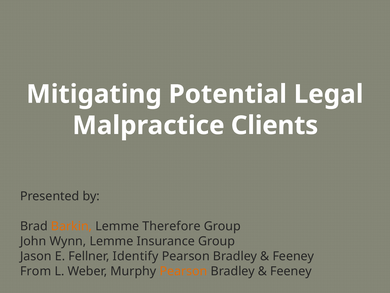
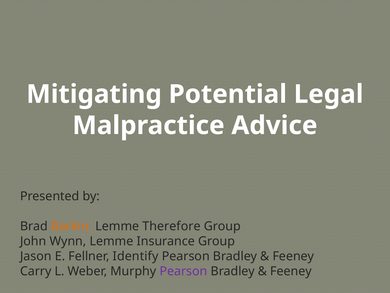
Clients: Clients -> Advice
From: From -> Carry
Pearson at (183, 271) colour: orange -> purple
